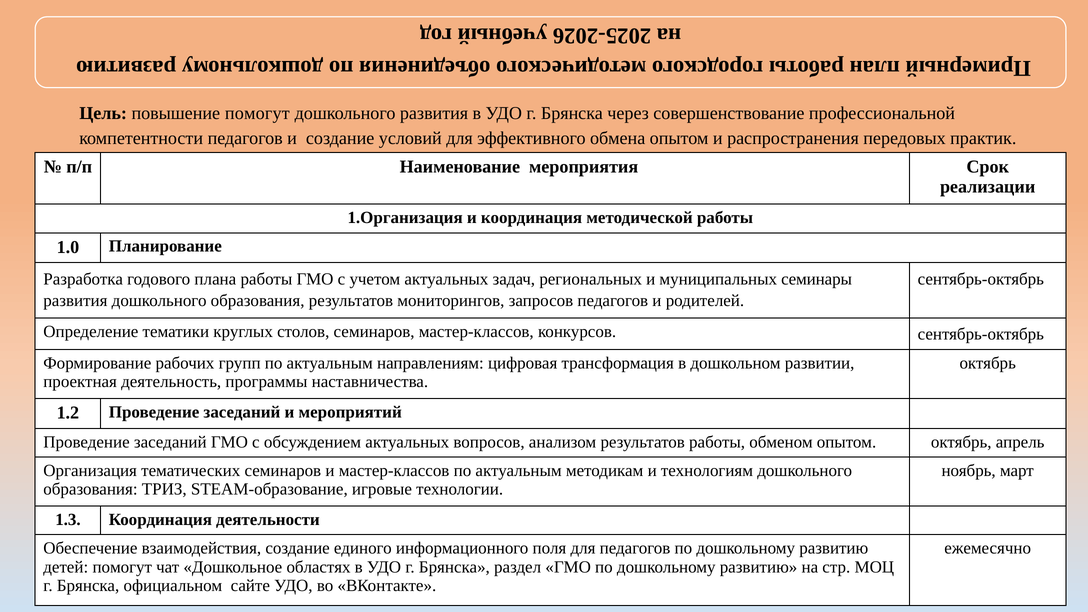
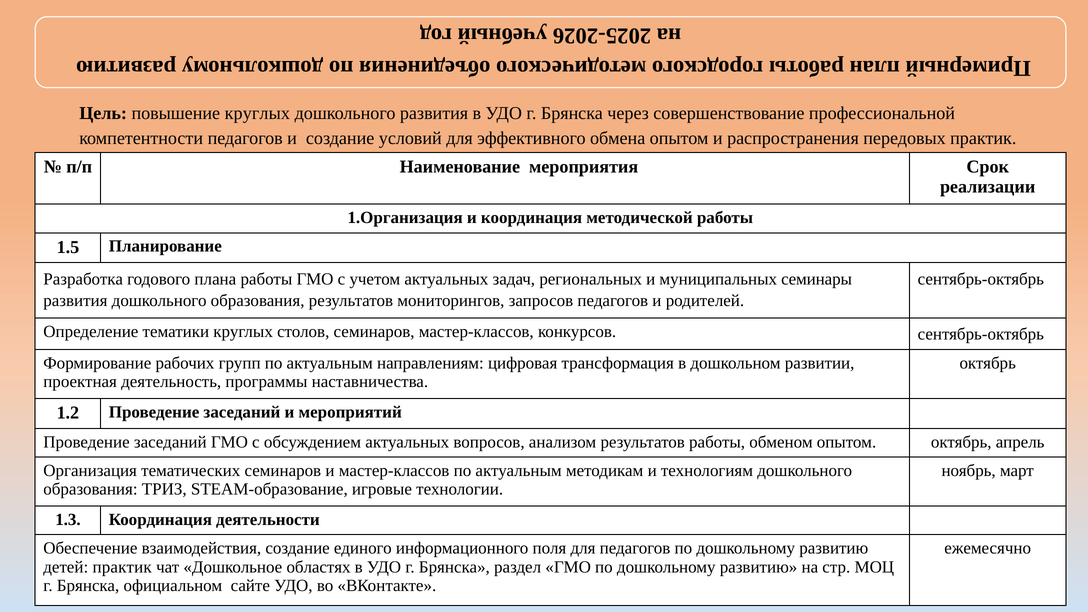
повышение помогут: помогут -> круглых
1.0: 1.0 -> 1.5
детей помогут: помогут -> практик
